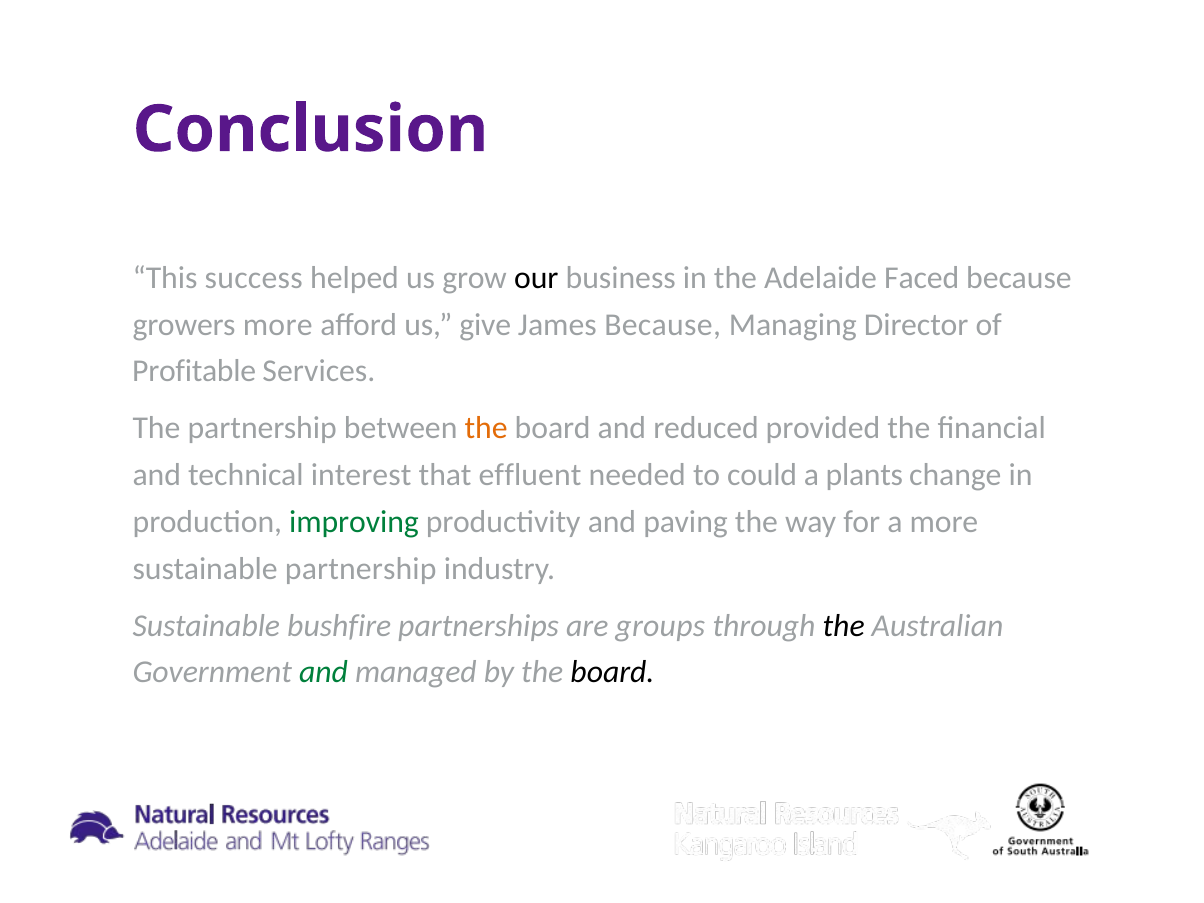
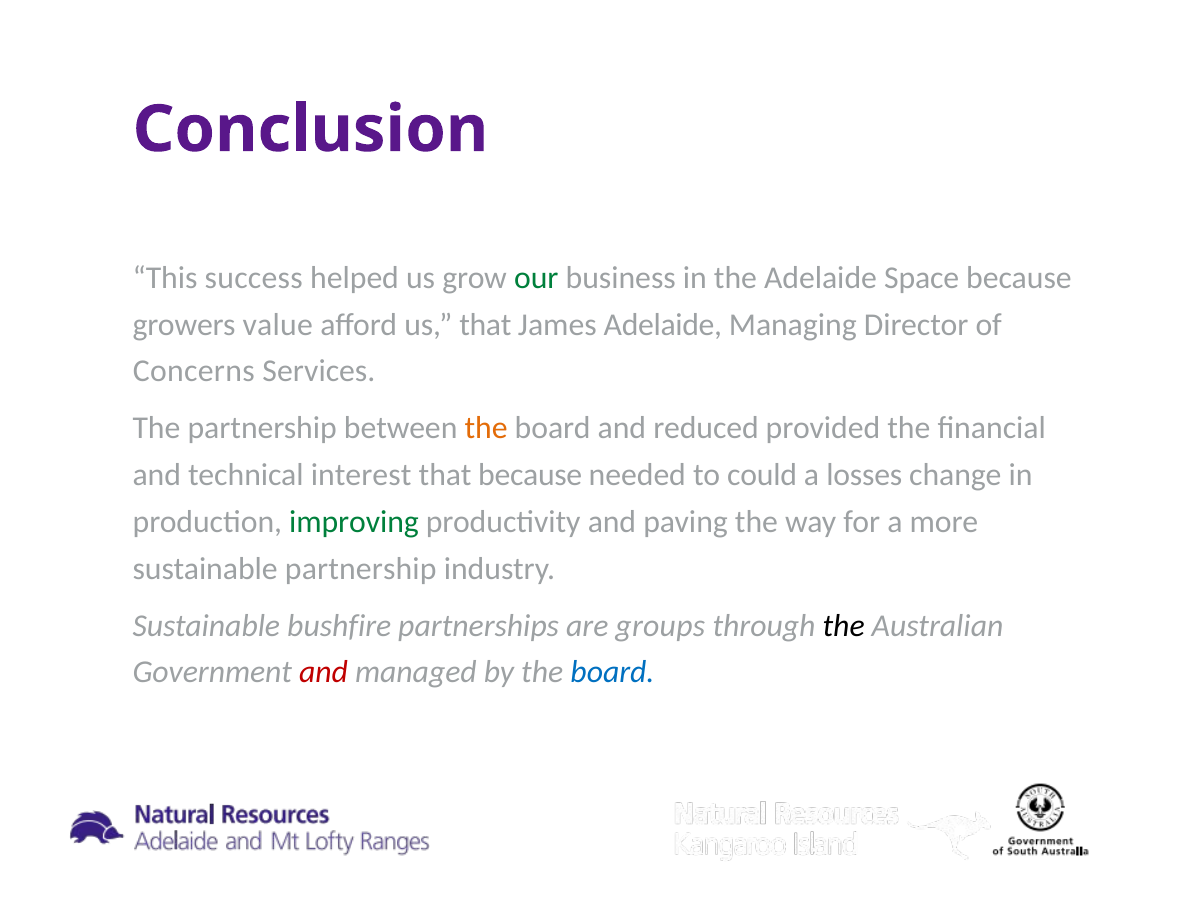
our colour: black -> green
Faced: Faced -> Space
growers more: more -> value
us give: give -> that
James Because: Because -> Adelaide
Profitable: Profitable -> Concerns
that effluent: effluent -> because
plants: plants -> losses
and at (323, 672) colour: green -> red
board at (612, 672) colour: black -> blue
